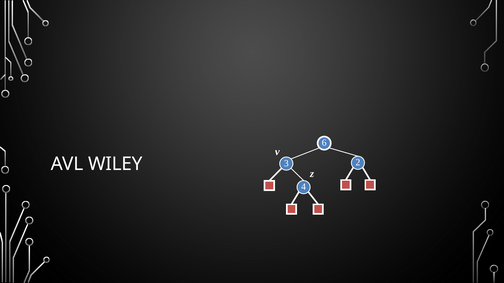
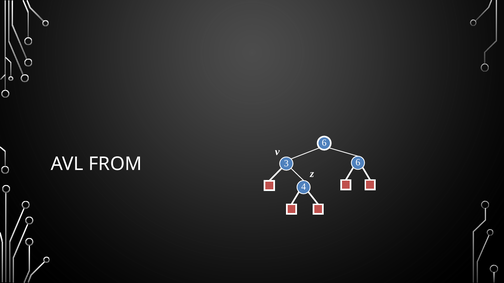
WILEY: WILEY -> FROM
3 2: 2 -> 6
